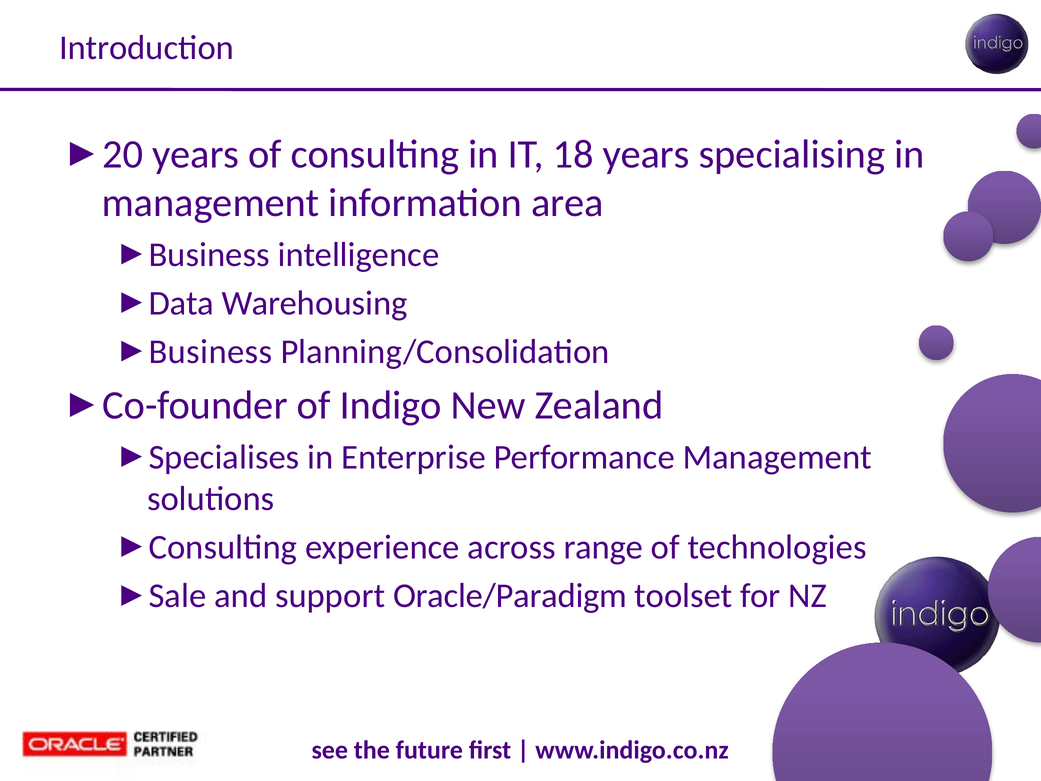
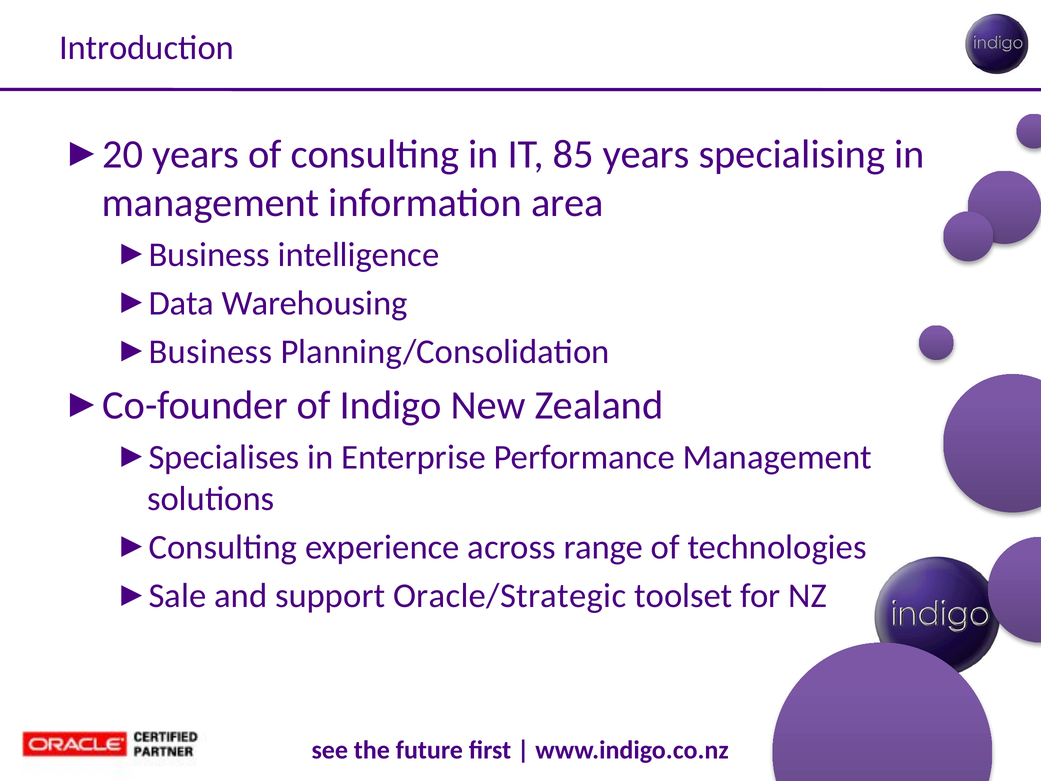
18: 18 -> 85
Oracle/Paradigm: Oracle/Paradigm -> Oracle/Strategic
